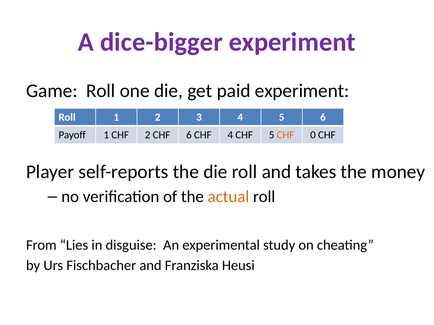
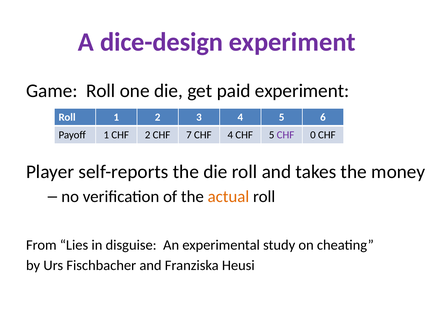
dice-bigger: dice-bigger -> dice-design
CHF 6: 6 -> 7
CHF at (285, 135) colour: orange -> purple
